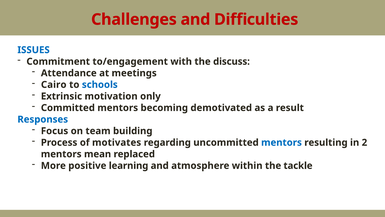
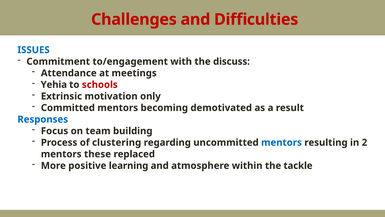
Cairo: Cairo -> Yehia
schools colour: blue -> red
motivates: motivates -> clustering
mean: mean -> these
